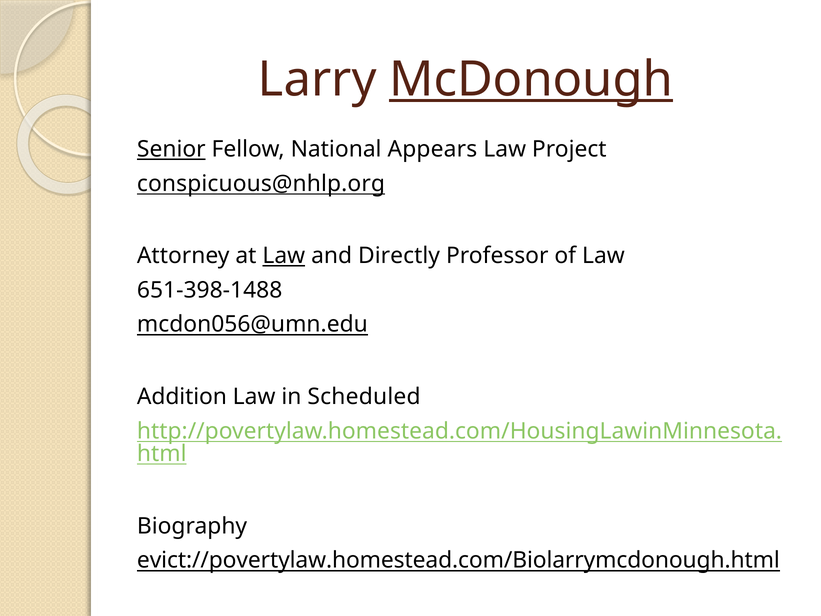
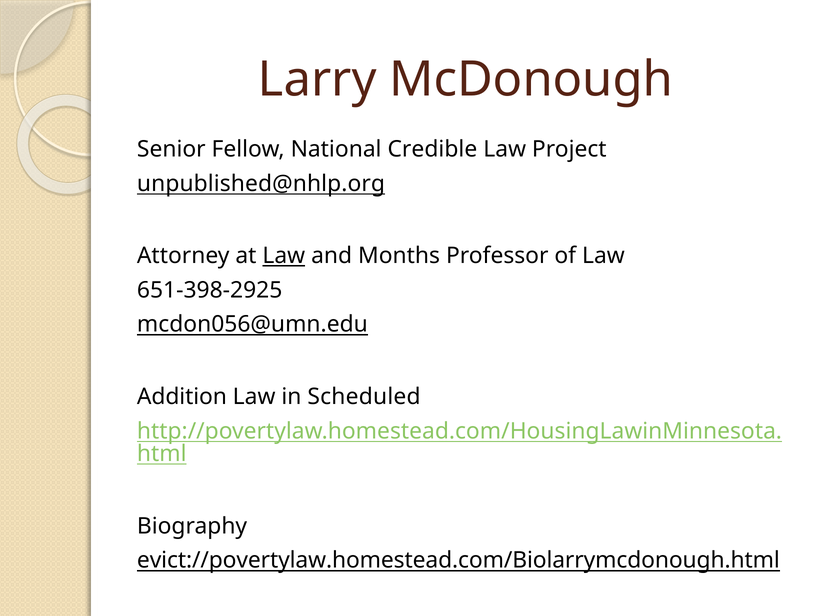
McDonough underline: present -> none
Senior underline: present -> none
Appears: Appears -> Credible
conspicuous@nhlp.org: conspicuous@nhlp.org -> unpublished@nhlp.org
Directly: Directly -> Months
651-398-1488: 651-398-1488 -> 651-398-2925
